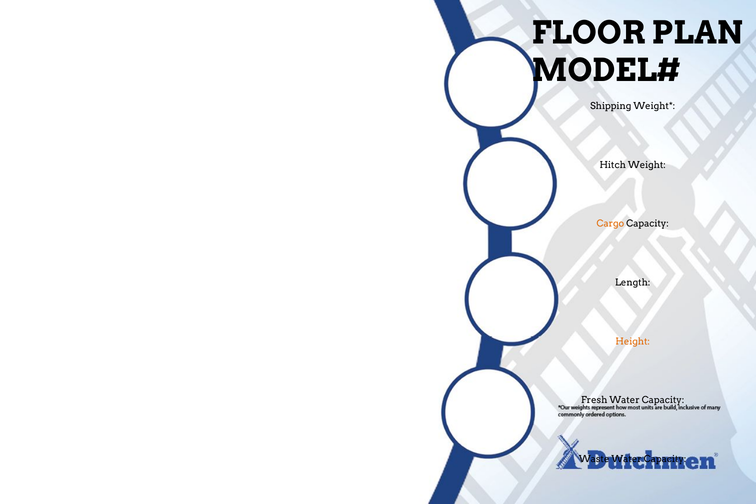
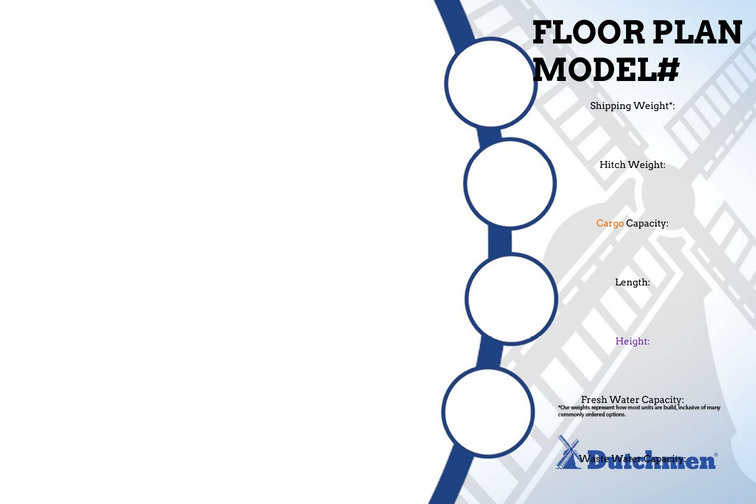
Height colour: orange -> purple
